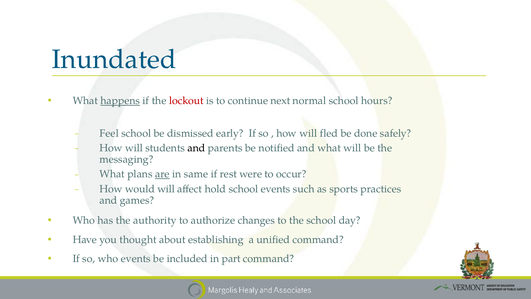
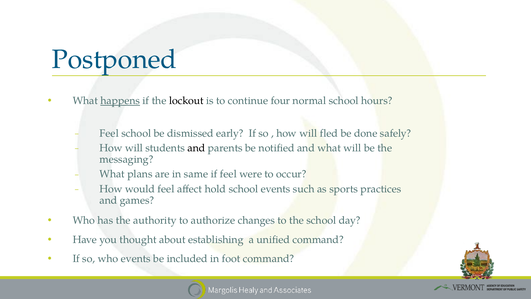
Inundated: Inundated -> Postponed
lockout colour: red -> black
next: next -> four
are underline: present -> none
if rest: rest -> feel
would will: will -> feel
part: part -> foot
